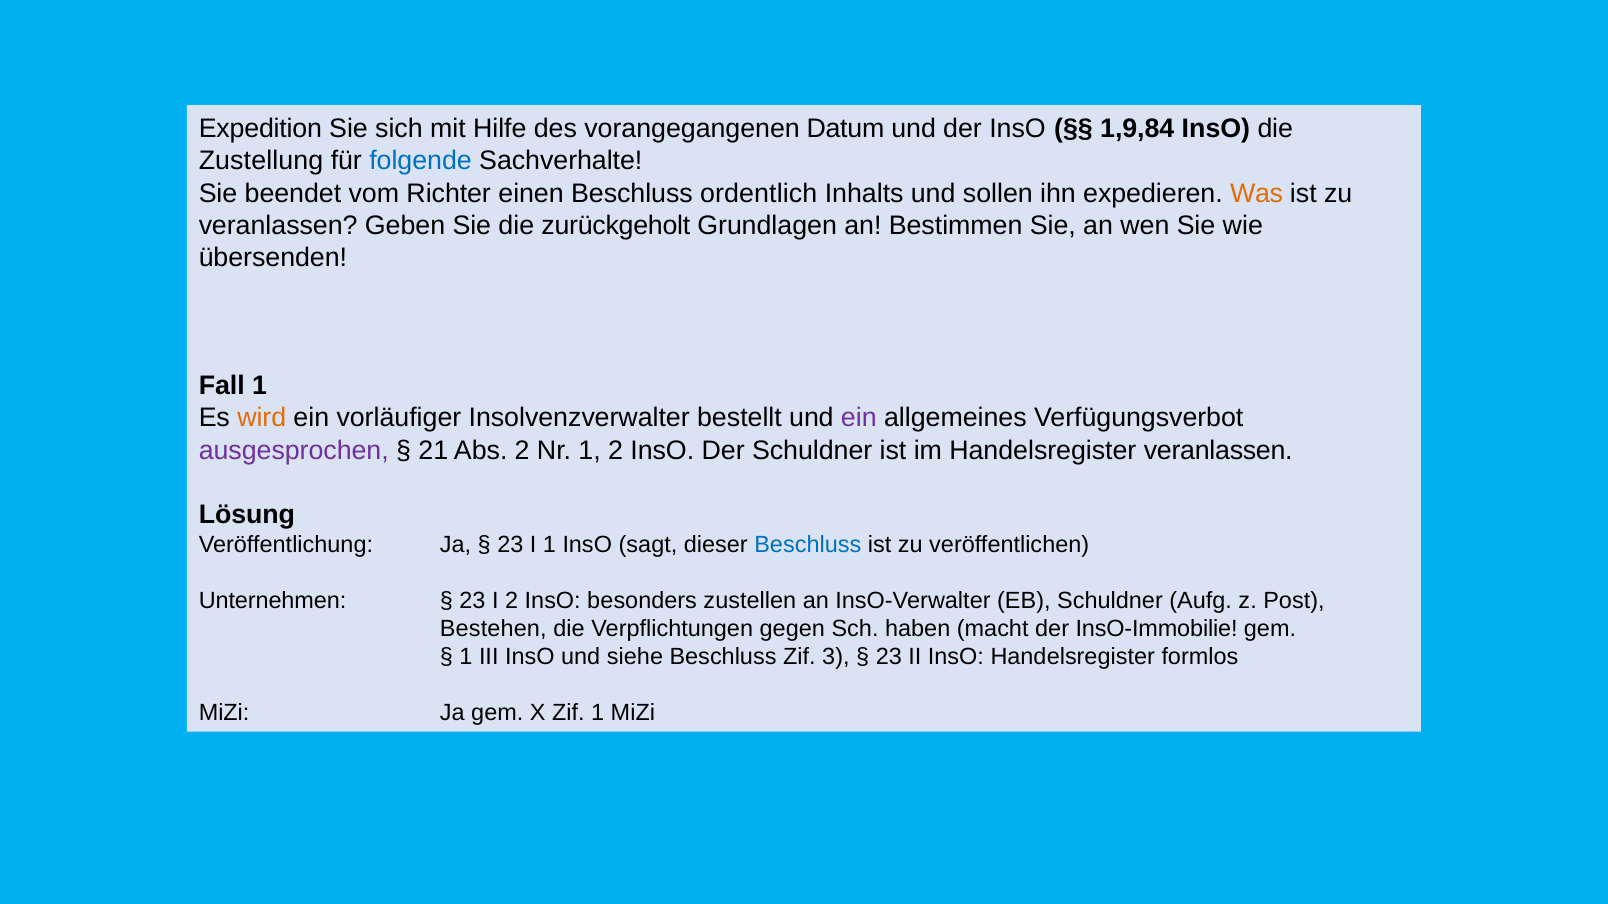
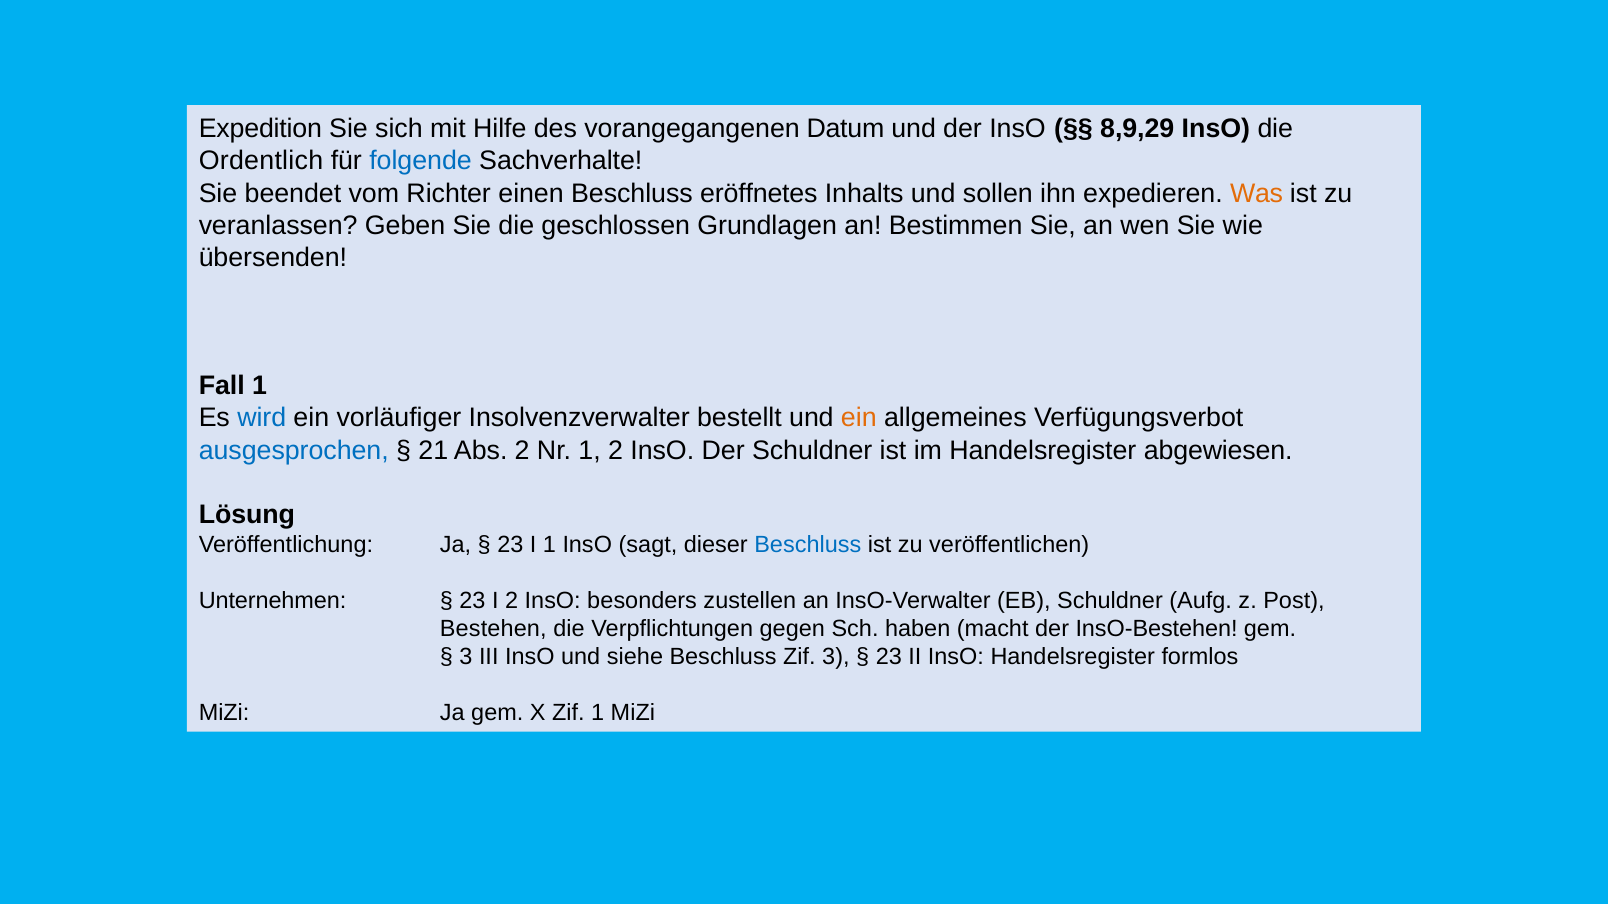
1,9,84: 1,9,84 -> 8,9,29
Zustellung: Zustellung -> Ordentlich
ordentlich: ordentlich -> eröffnetes
zurückgeholt: zurückgeholt -> geschlossen
wird colour: orange -> blue
ein at (859, 418) colour: purple -> orange
ausgesprochen colour: purple -> blue
Handelsregister veranlassen: veranlassen -> abgewiesen
InsO-Immobilie: InsO-Immobilie -> InsO-Bestehen
1 at (466, 657): 1 -> 3
